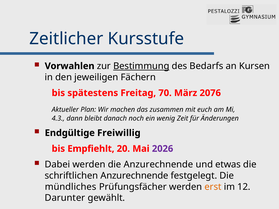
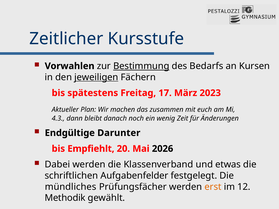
jeweiligen underline: none -> present
70: 70 -> 17
2076: 2076 -> 2023
Freiwillig: Freiwillig -> Darunter
2026 colour: purple -> black
die Anzurechnende: Anzurechnende -> Klassenverband
schriftlichen Anzurechnende: Anzurechnende -> Aufgabenfelder
Darunter: Darunter -> Methodik
